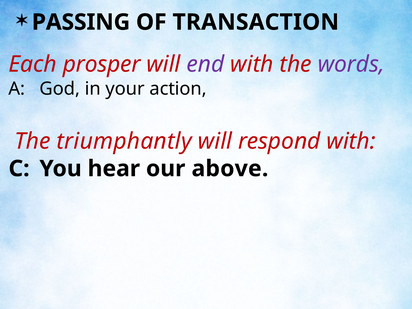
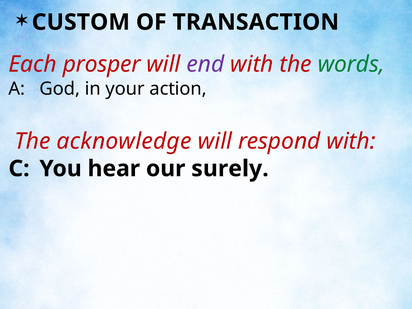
PASSING: PASSING -> CUSTOM
words colour: purple -> green
triumphantly: triumphantly -> acknowledge
above: above -> surely
